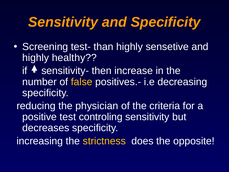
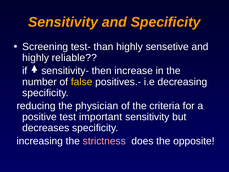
healthy: healthy -> reliable
controling: controling -> important
strictness colour: yellow -> pink
